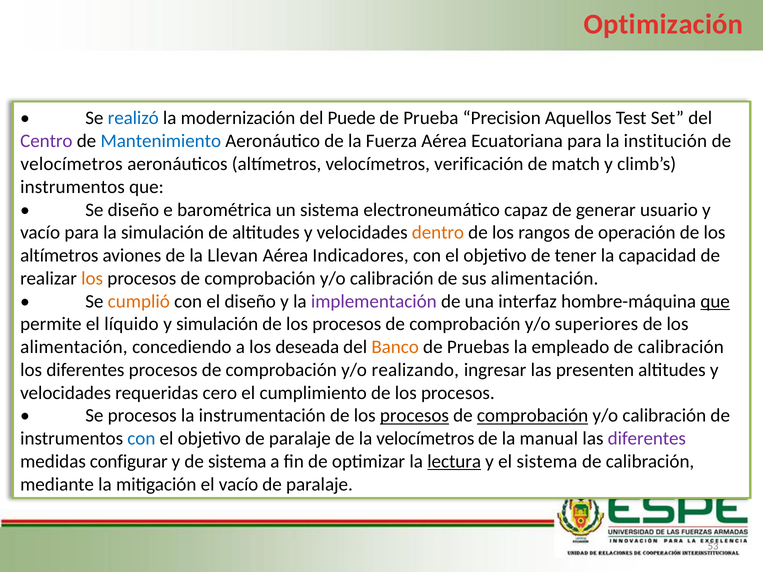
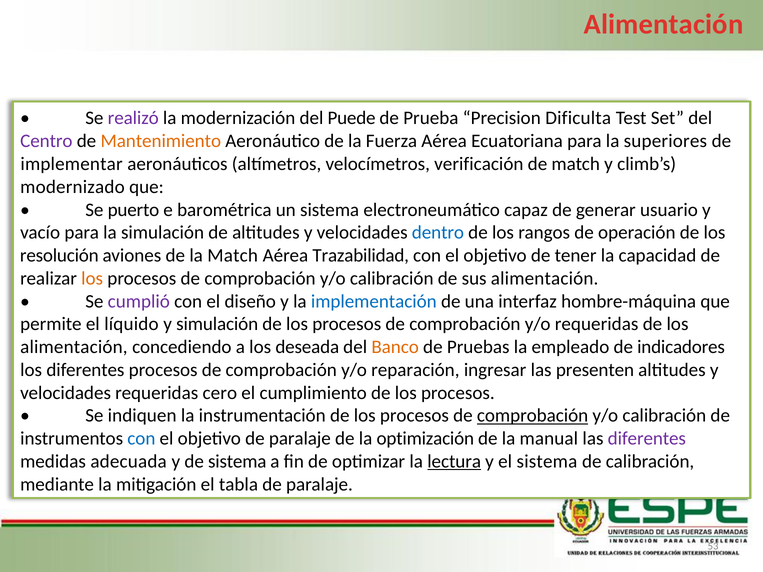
Optimización at (663, 24): Optimización -> Alimentación
realizó colour: blue -> purple
Aquellos: Aquellos -> Dificulta
Mantenimiento colour: blue -> orange
institución: institución -> superiores
velocímetros at (72, 164): velocímetros -> implementar
instrumentos at (73, 187): instrumentos -> modernizado
Se diseño: diseño -> puerto
dentro colour: orange -> blue
altímetros at (59, 256): altímetros -> resolución
la Llevan: Llevan -> Match
Indicadores: Indicadores -> Trazabilidad
cumplió colour: orange -> purple
implementación colour: purple -> blue
que at (715, 301) underline: present -> none
y/o superiores: superiores -> requeridas
calibración at (681, 347): calibración -> indicadores
realizando: realizando -> reparación
Se procesos: procesos -> indiquen
procesos at (414, 416) underline: present -> none
la velocímetros: velocímetros -> optimización
configurar: configurar -> adecuada
el vacío: vacío -> tabla
